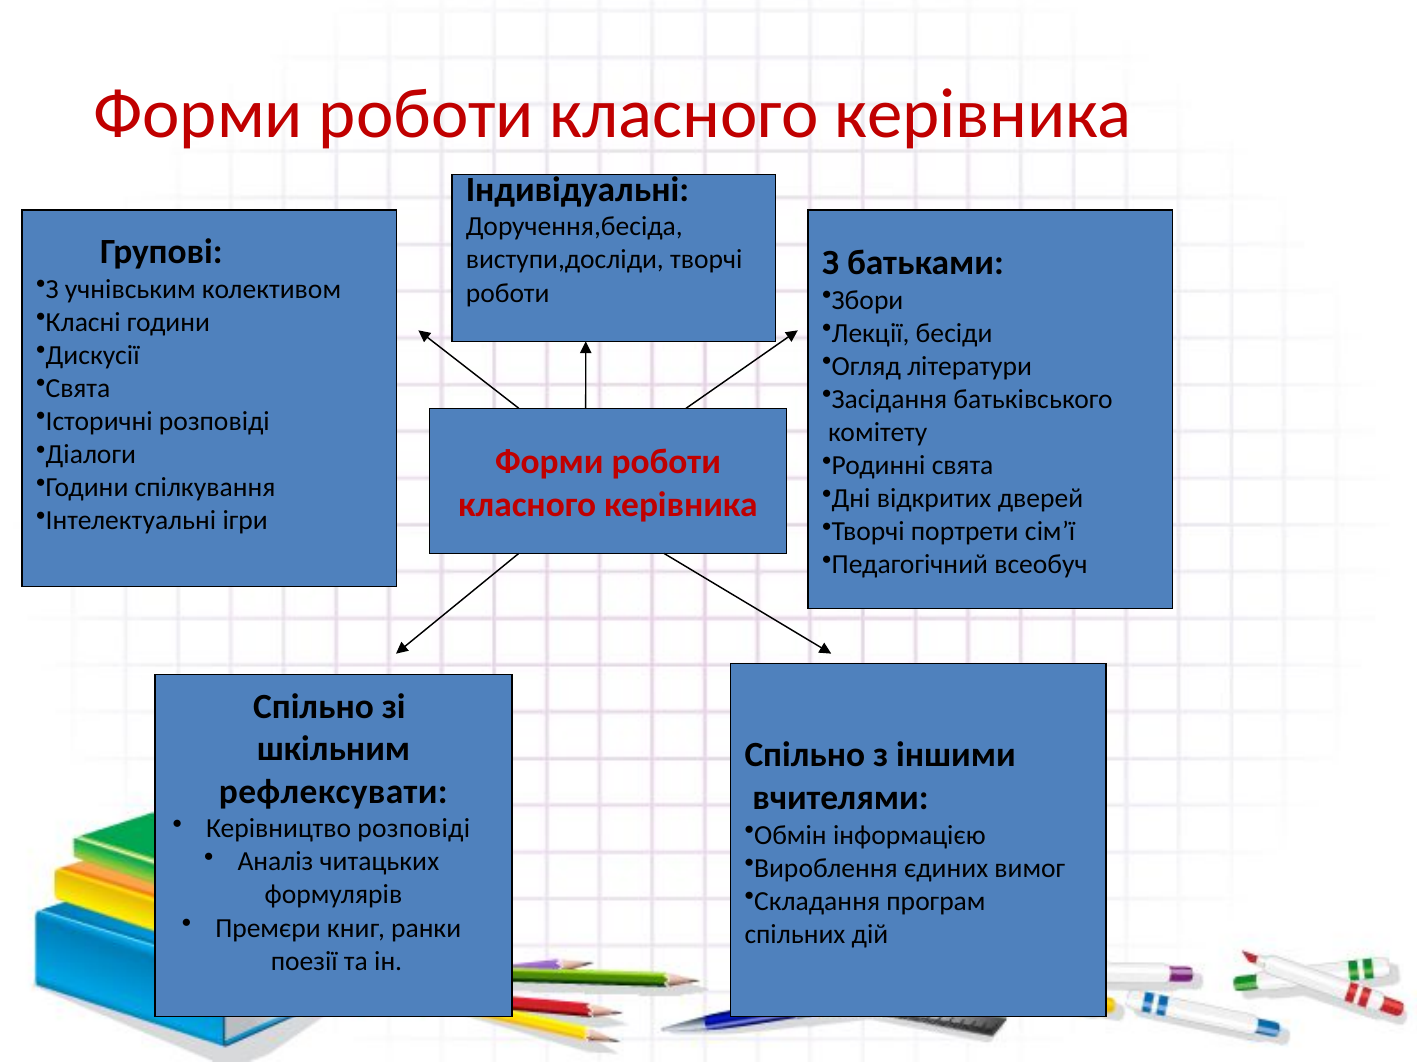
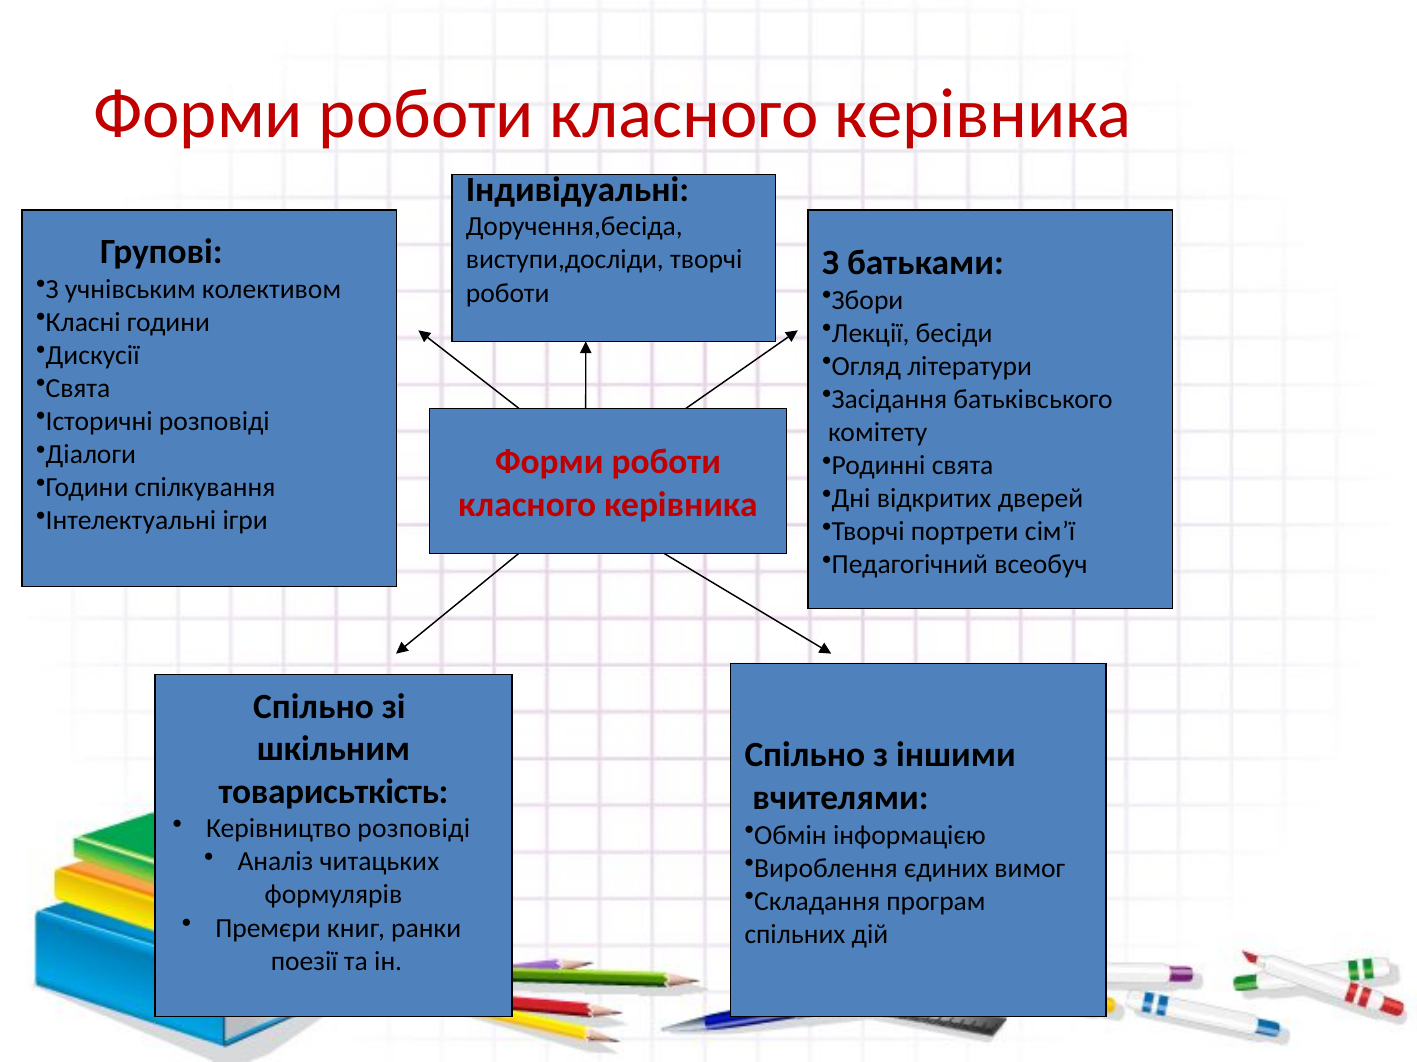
рефлексувати: рефлексувати -> товарисьткість
